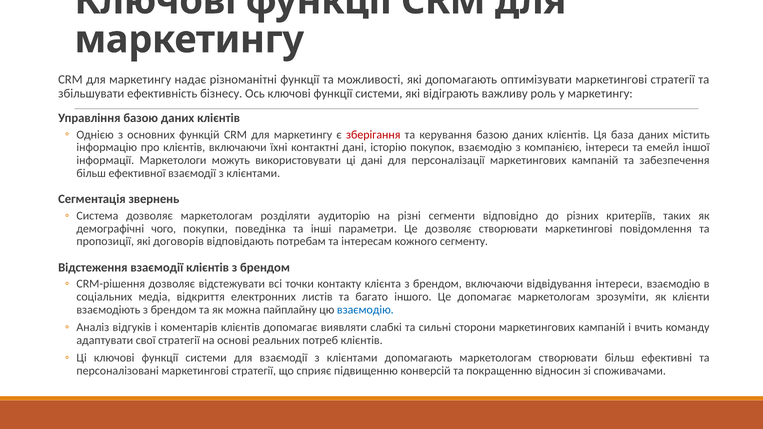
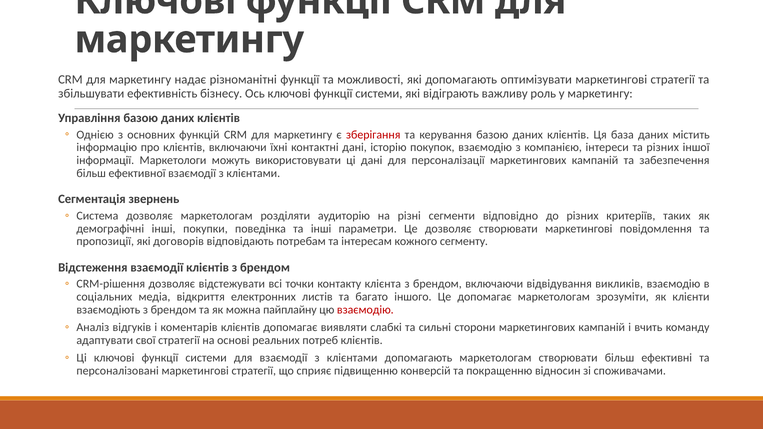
та емейл: емейл -> різних
демографічні чого: чого -> інші
відвідування інтереси: інтереси -> викликів
взаємодію at (365, 310) colour: blue -> red
